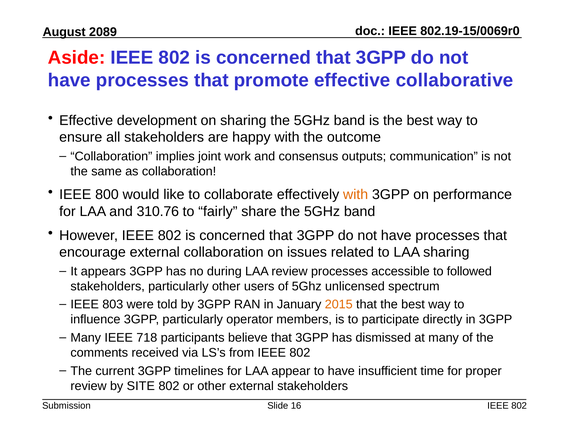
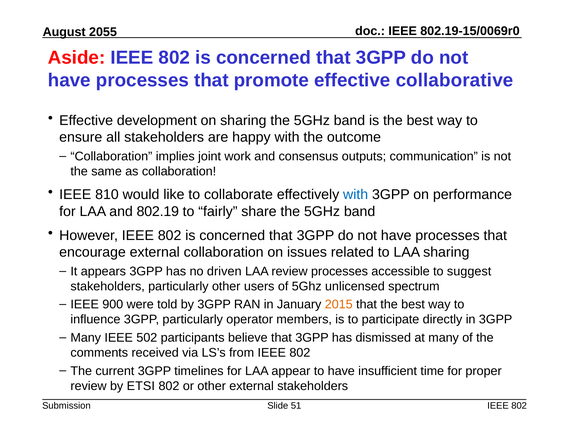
2089: 2089 -> 2055
800: 800 -> 810
with at (356, 194) colour: orange -> blue
310.76: 310.76 -> 802.19
during: during -> driven
followed: followed -> suggest
803: 803 -> 900
718: 718 -> 502
SITE: SITE -> ETSI
16: 16 -> 51
